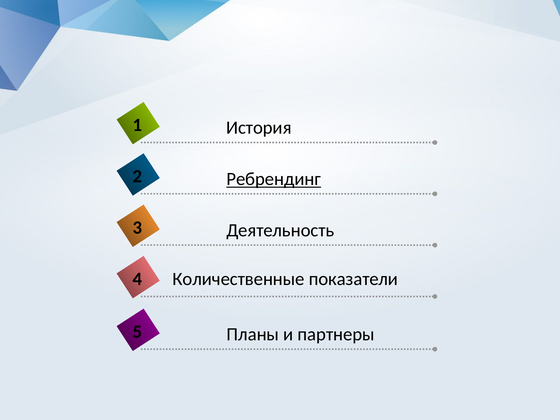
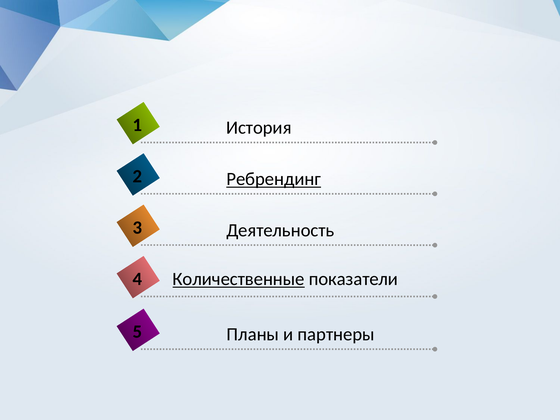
Количественные underline: none -> present
